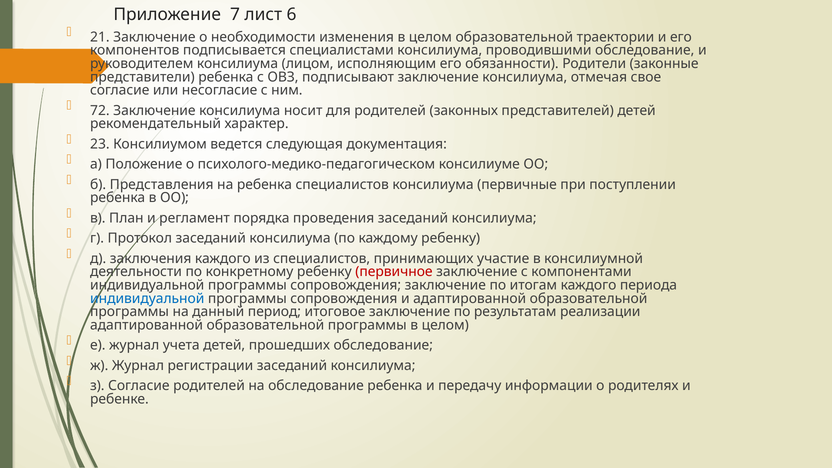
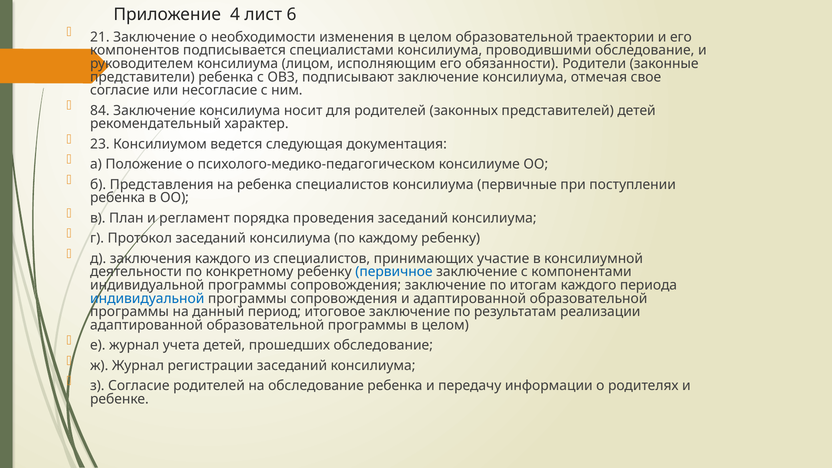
7: 7 -> 4
72: 72 -> 84
первичное colour: red -> blue
